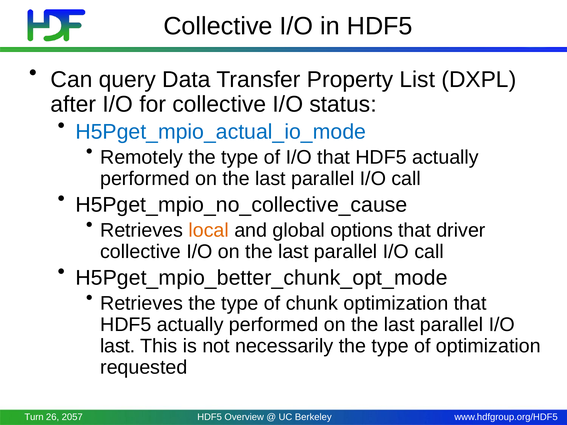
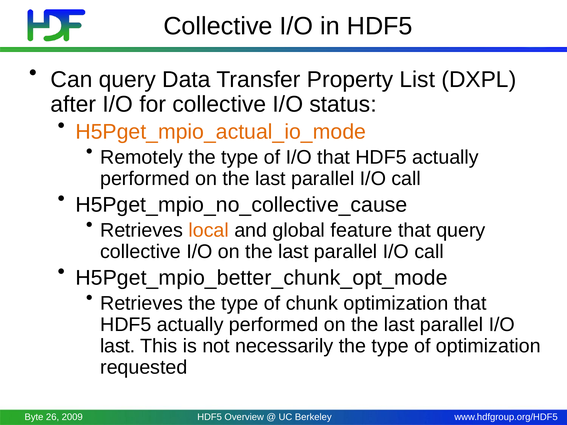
H5Pget_mpio_actual_io_mode colour: blue -> orange
options: options -> feature
that driver: driver -> query
Turn: Turn -> Byte
2057: 2057 -> 2009
